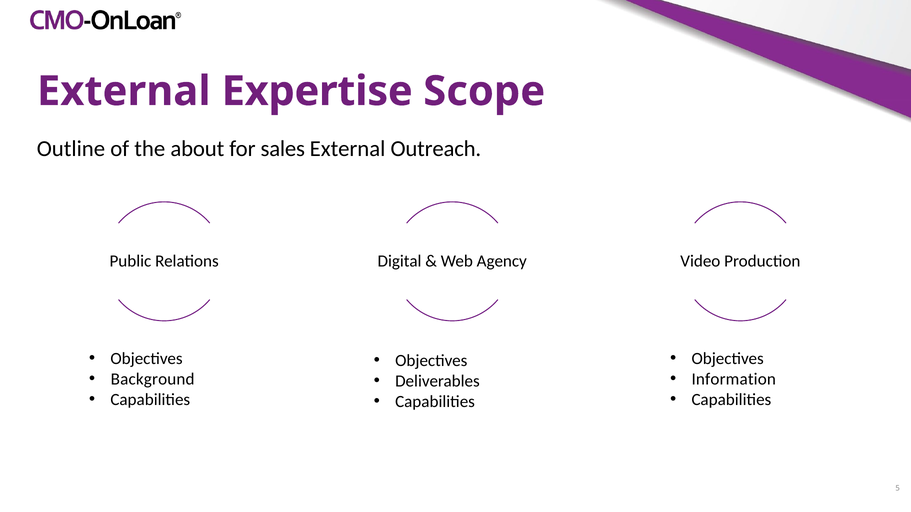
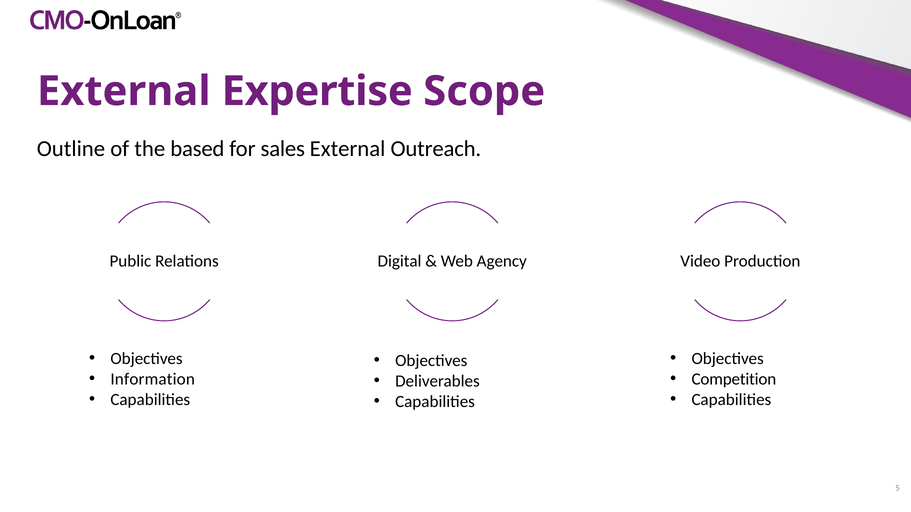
about: about -> based
Background: Background -> Information
Information: Information -> Competition
